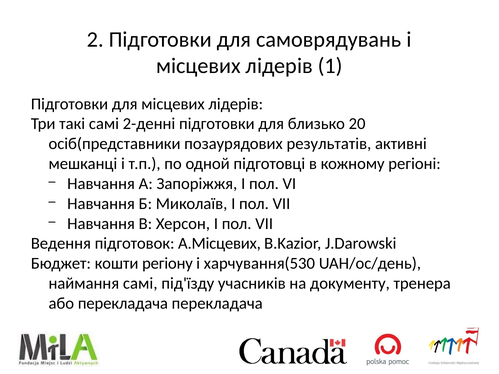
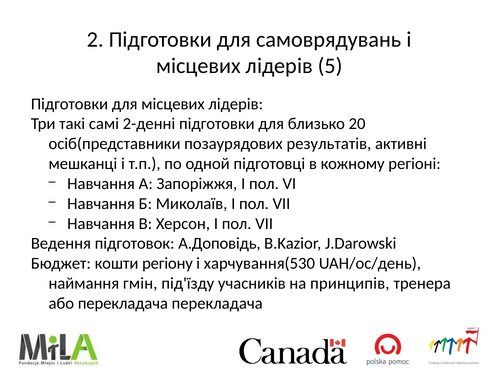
1: 1 -> 5
A.Місцевих: A.Місцевих -> A.Доповідь
наймання самі: самі -> гмін
документу: документу -> принципів
